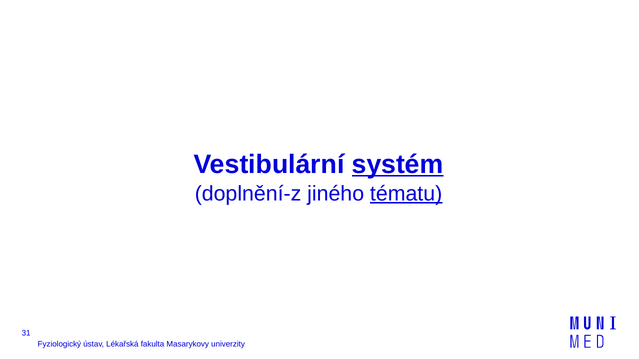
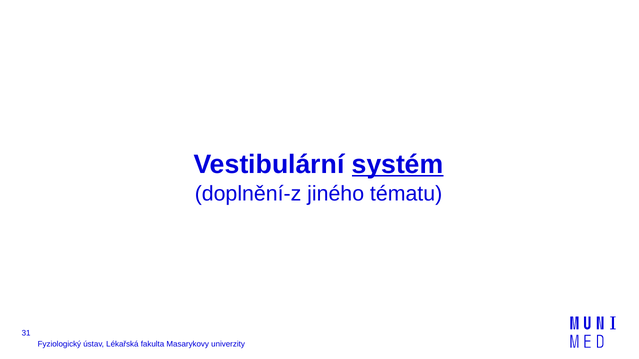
tématu underline: present -> none
